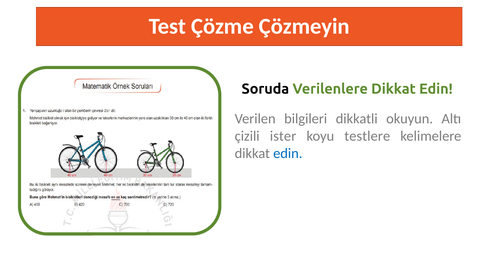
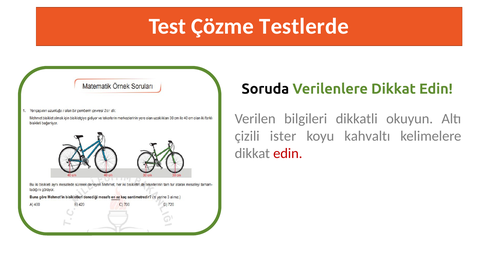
Çözmeyin: Çözmeyin -> Testlerde
testlere: testlere -> kahvaltı
edin at (288, 153) colour: blue -> red
